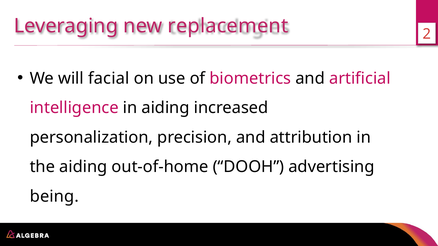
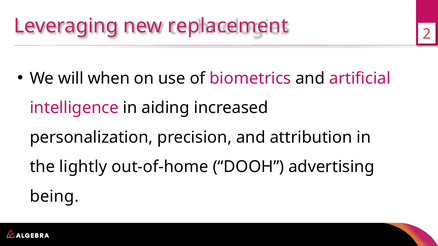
facial: facial -> when
the aiding: aiding -> lightly
